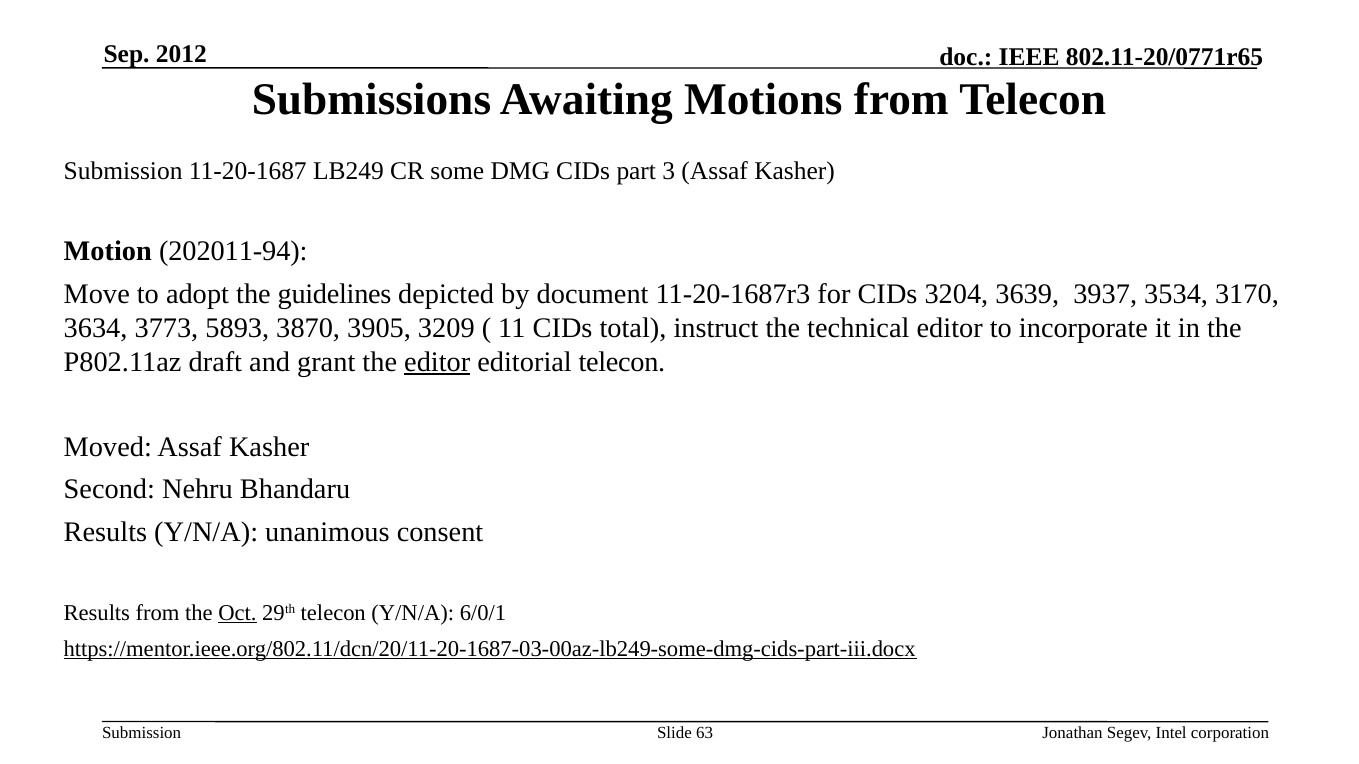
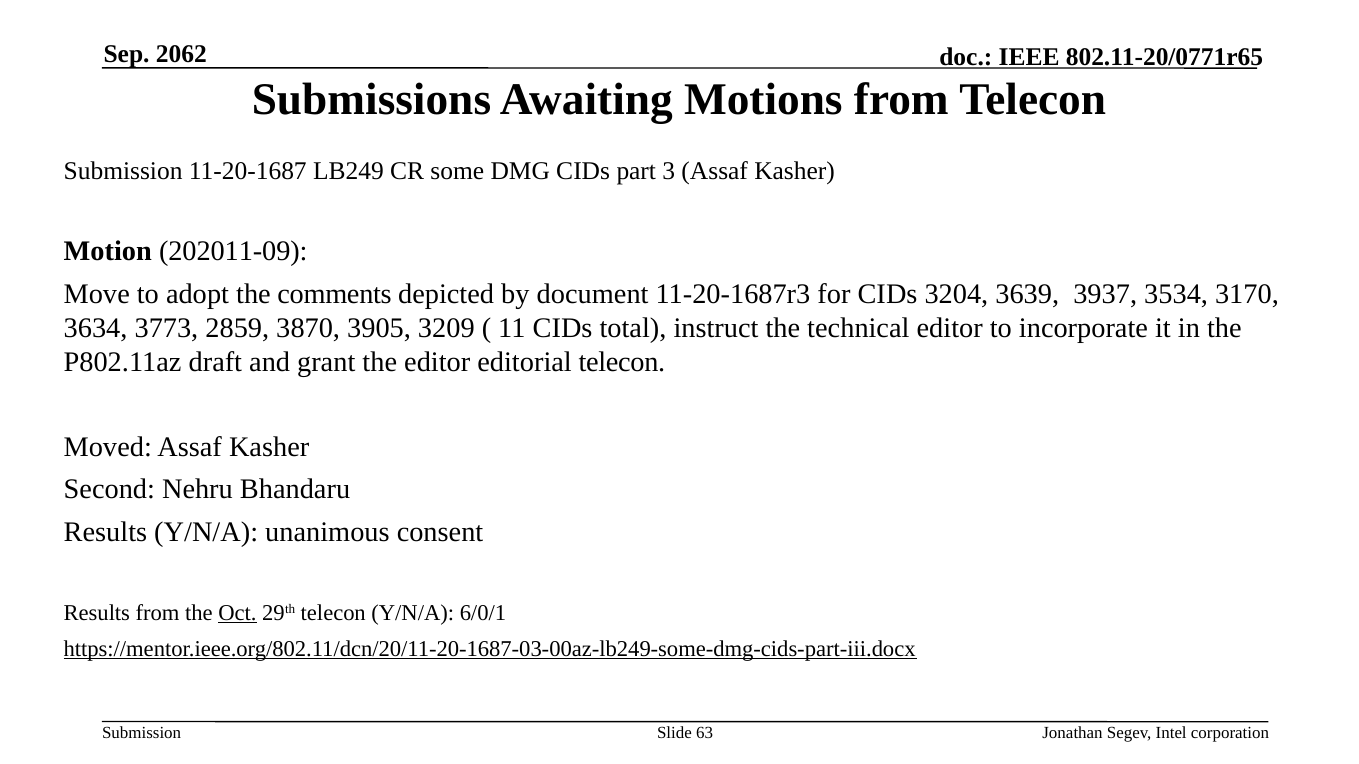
2012: 2012 -> 2062
202011-94: 202011-94 -> 202011-09
guidelines: guidelines -> comments
5893: 5893 -> 2859
editor at (437, 362) underline: present -> none
